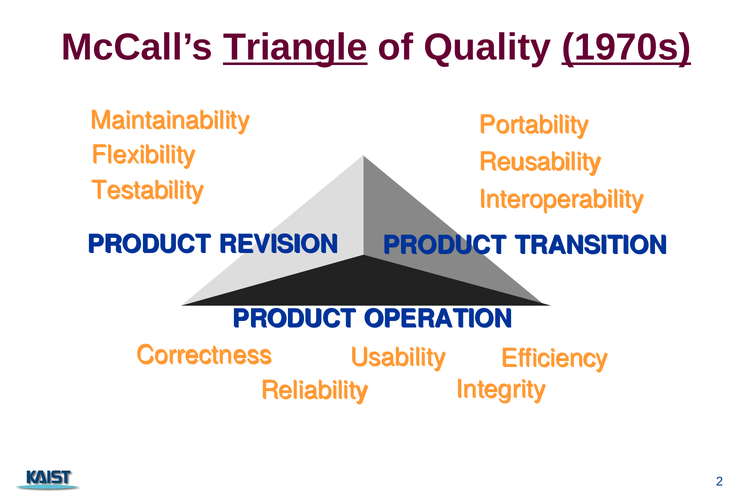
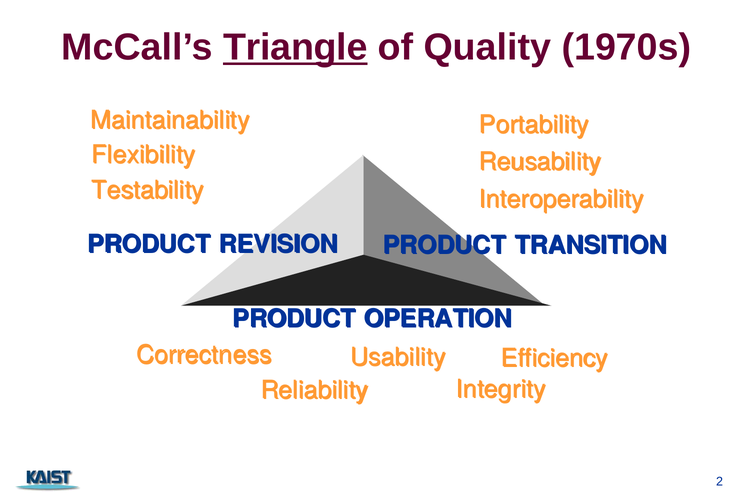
1970s underline: present -> none
